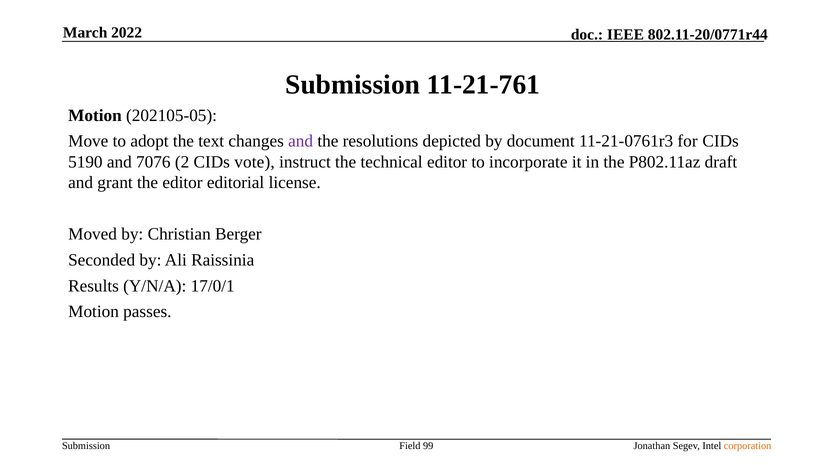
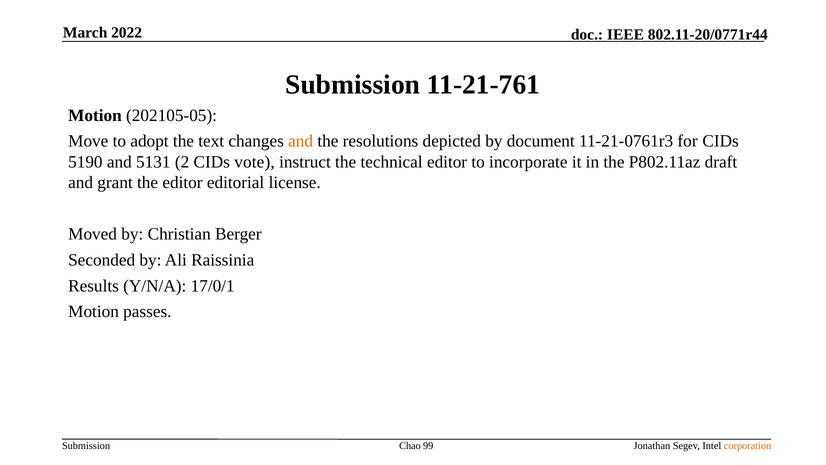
and at (301, 141) colour: purple -> orange
7076: 7076 -> 5131
Field: Field -> Chao
